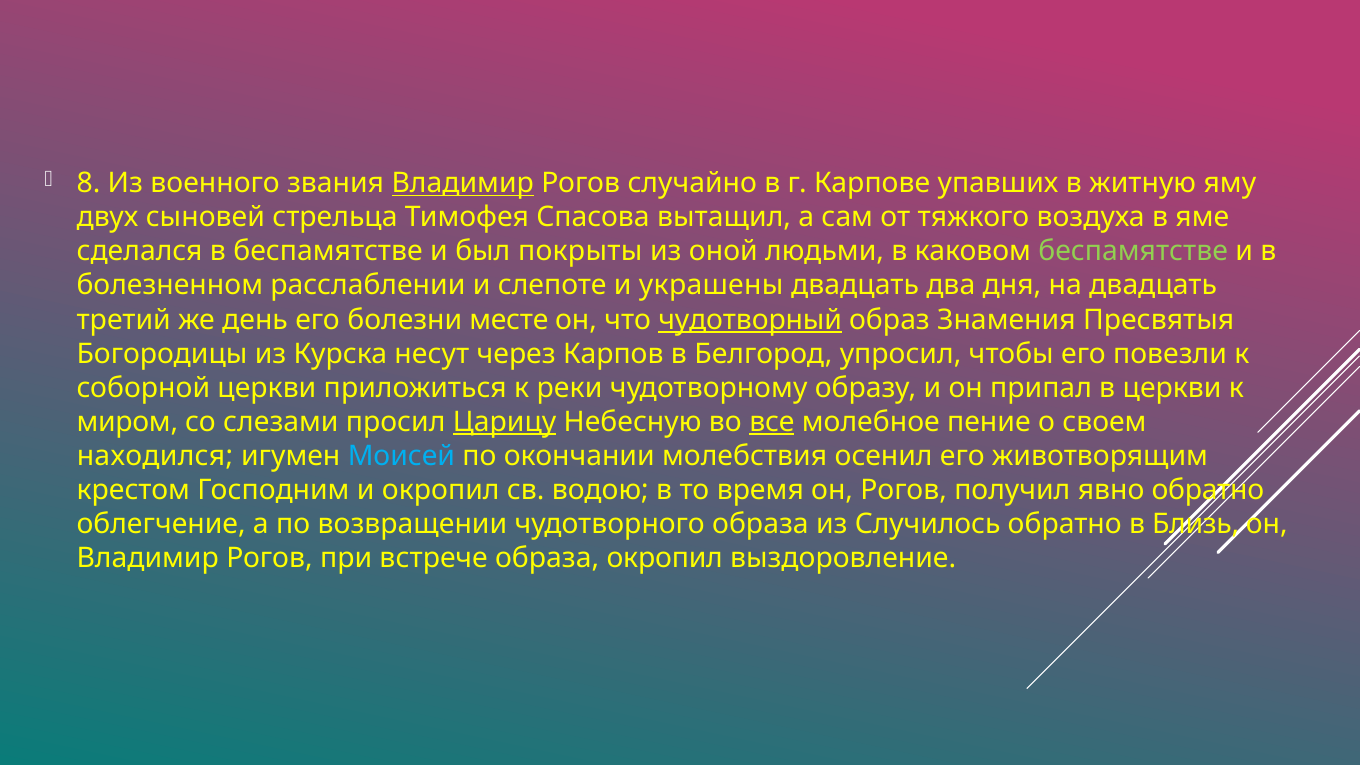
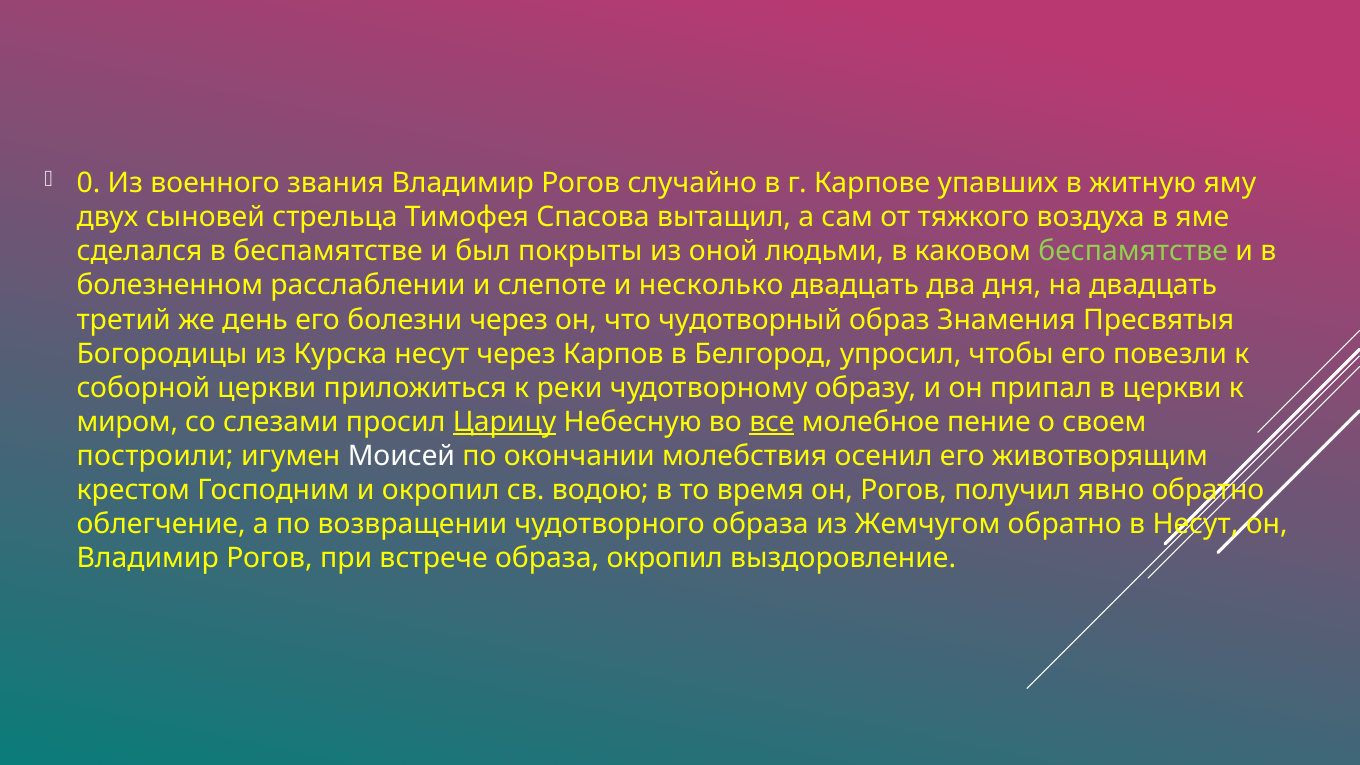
8: 8 -> 0
Владимир at (463, 183) underline: present -> none
украшены: украшены -> несколько
болезни месте: месте -> через
чудотворный underline: present -> none
находился: находился -> построили
Моисей colour: light blue -> white
Случилось: Случилось -> Жемчугом
в Близь: Близь -> Несут
